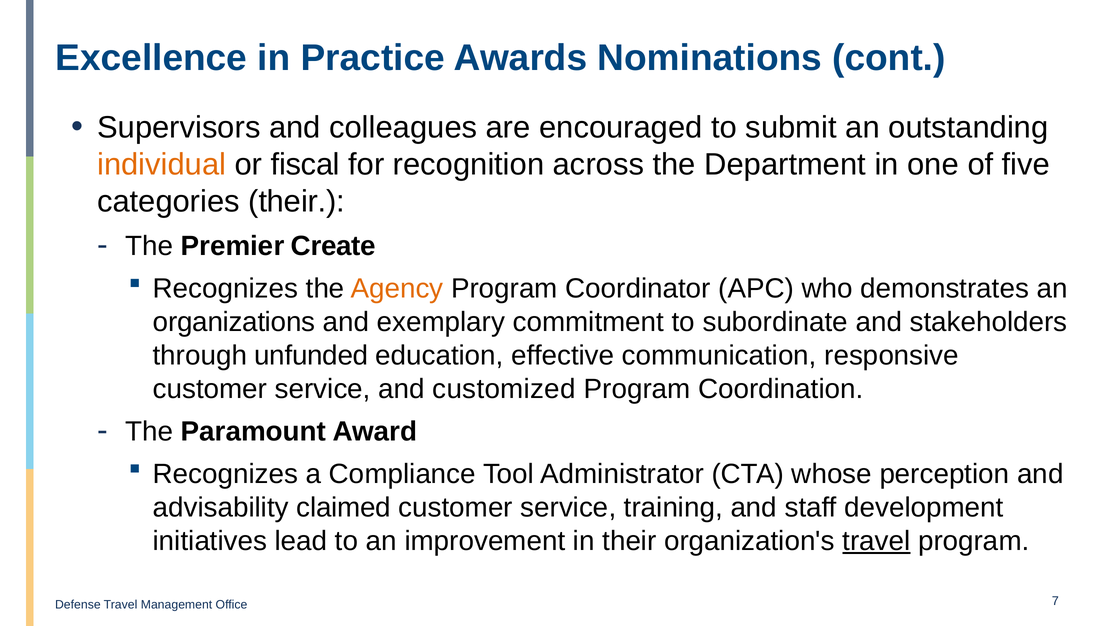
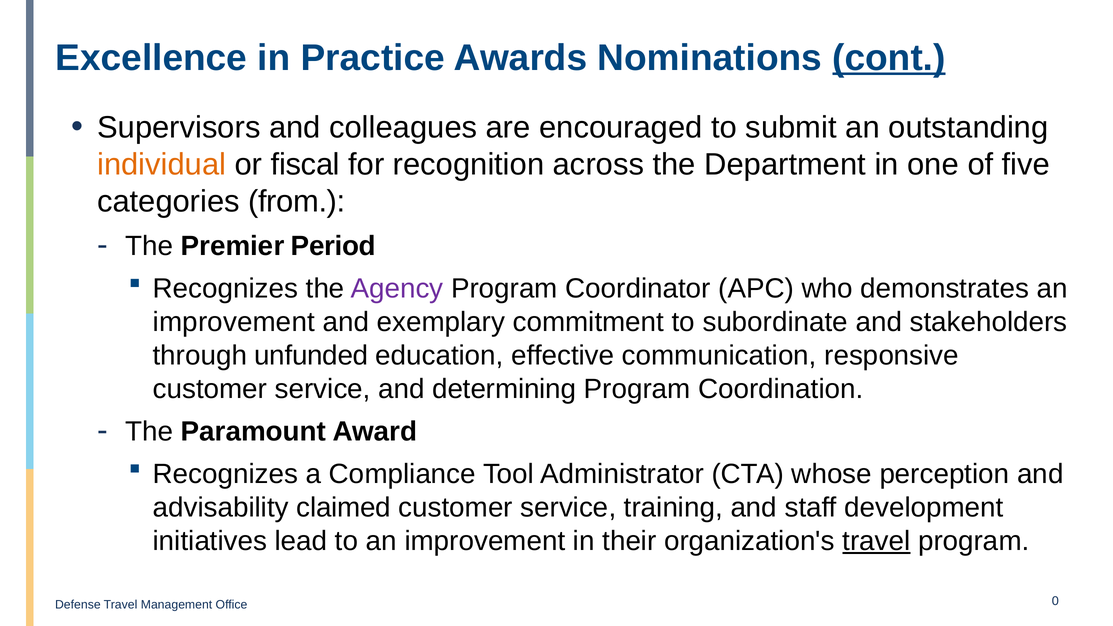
cont underline: none -> present
categories their: their -> from
Create: Create -> Period
Agency colour: orange -> purple
organizations at (234, 322): organizations -> improvement
customized: customized -> determining
7: 7 -> 0
